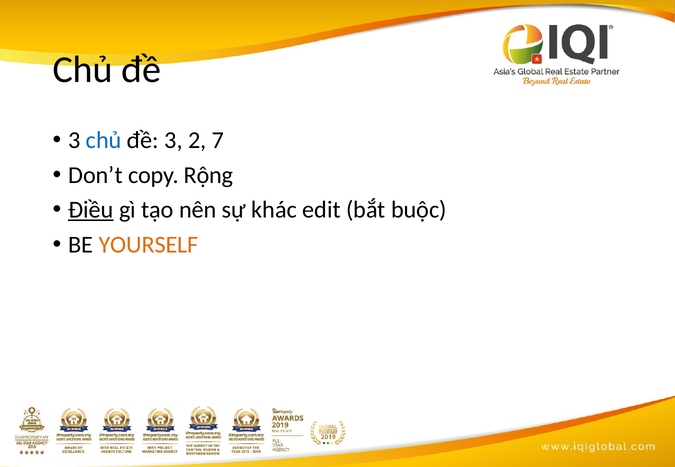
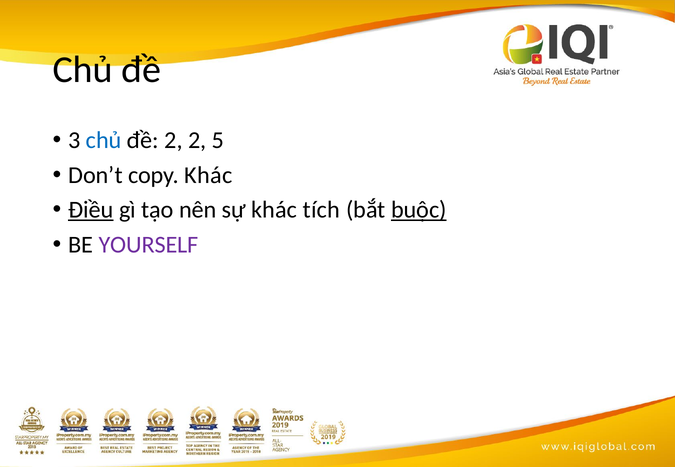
đề 3: 3 -> 2
7: 7 -> 5
copy Rộng: Rộng -> Khác
edit: edit -> tích
buộc underline: none -> present
YOURSELF colour: orange -> purple
